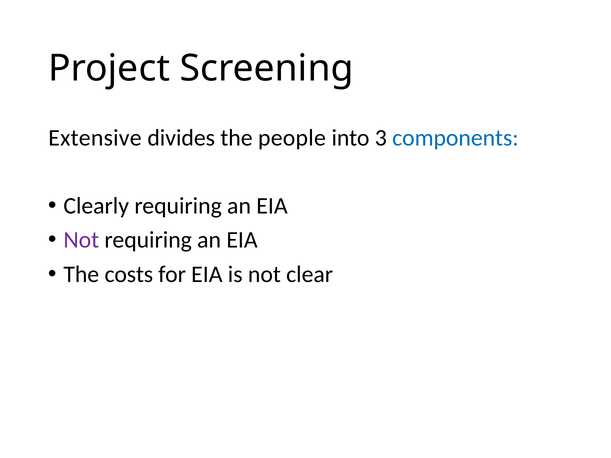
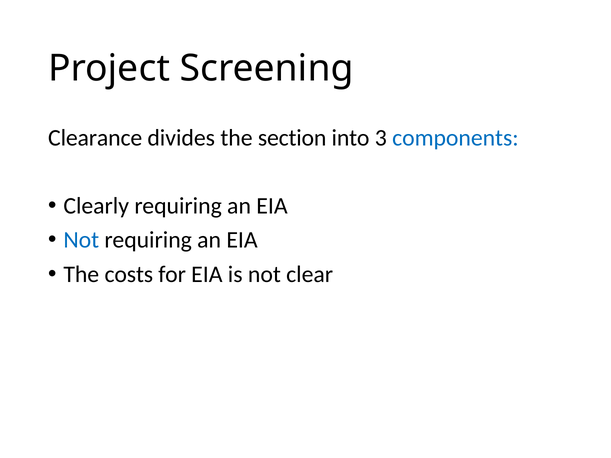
Extensive: Extensive -> Clearance
people: people -> section
Not at (81, 240) colour: purple -> blue
